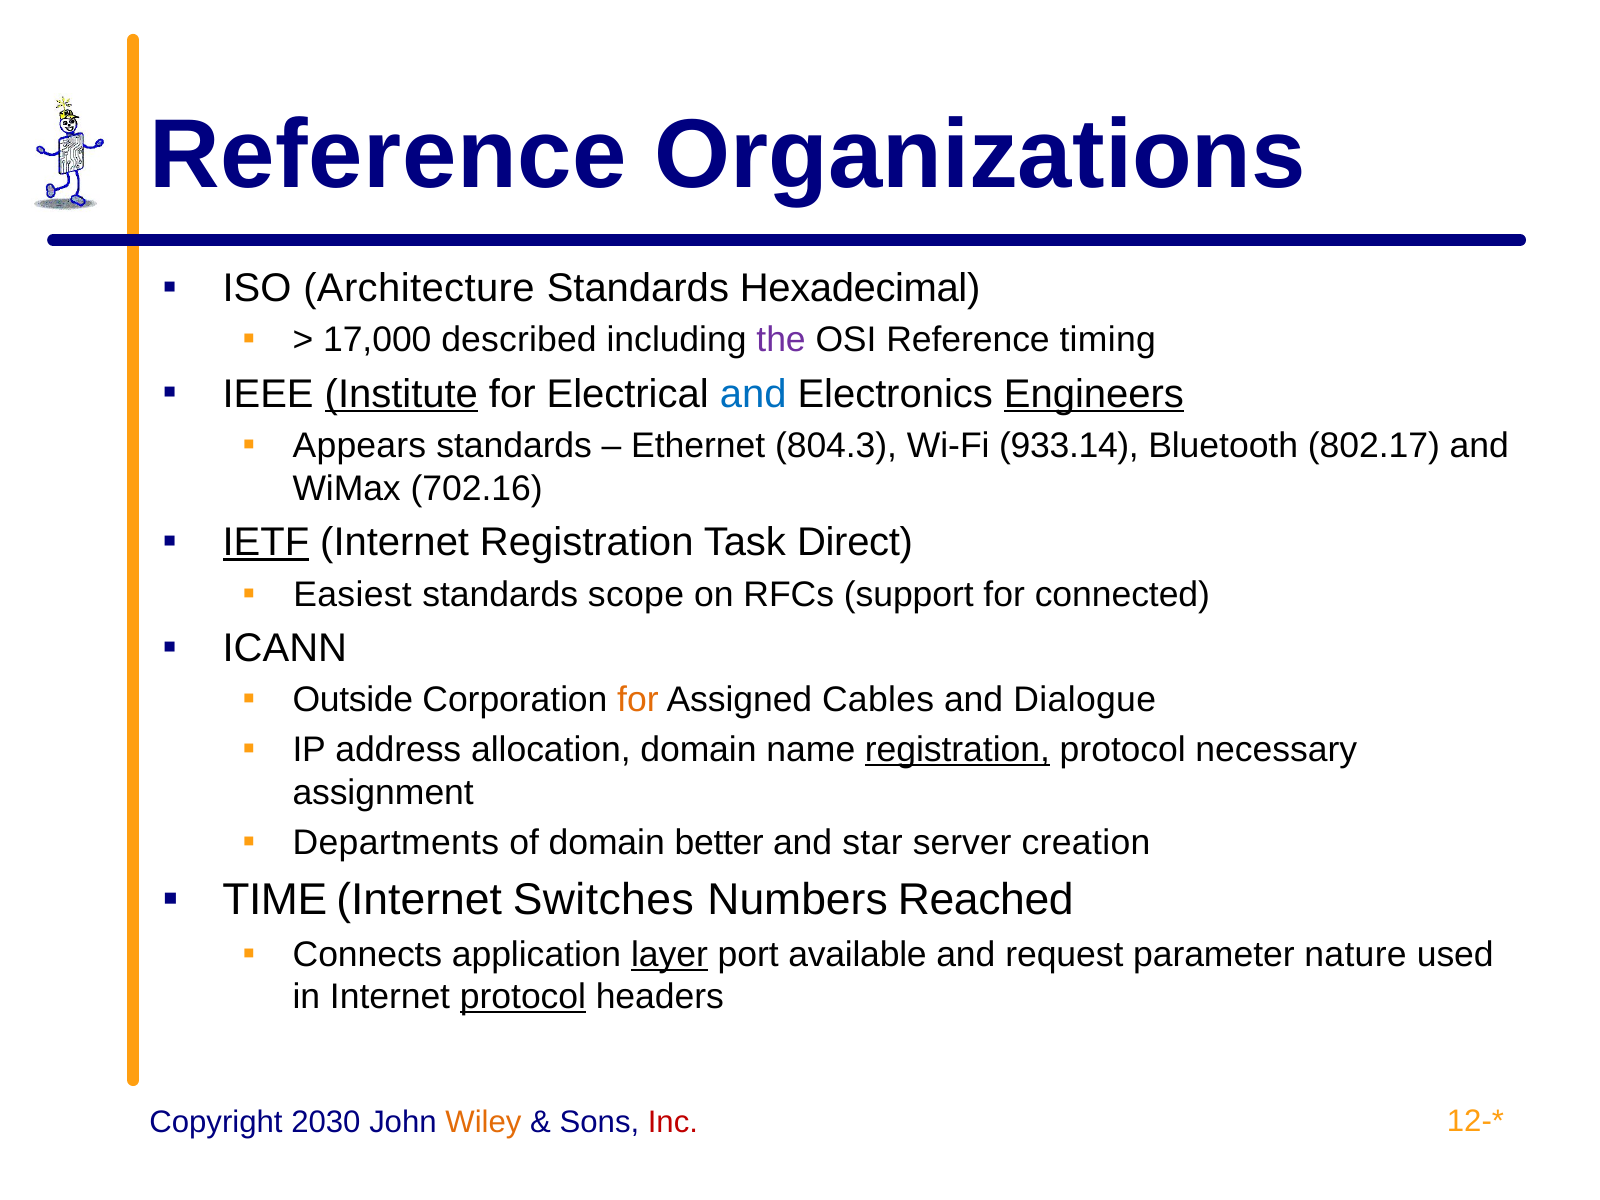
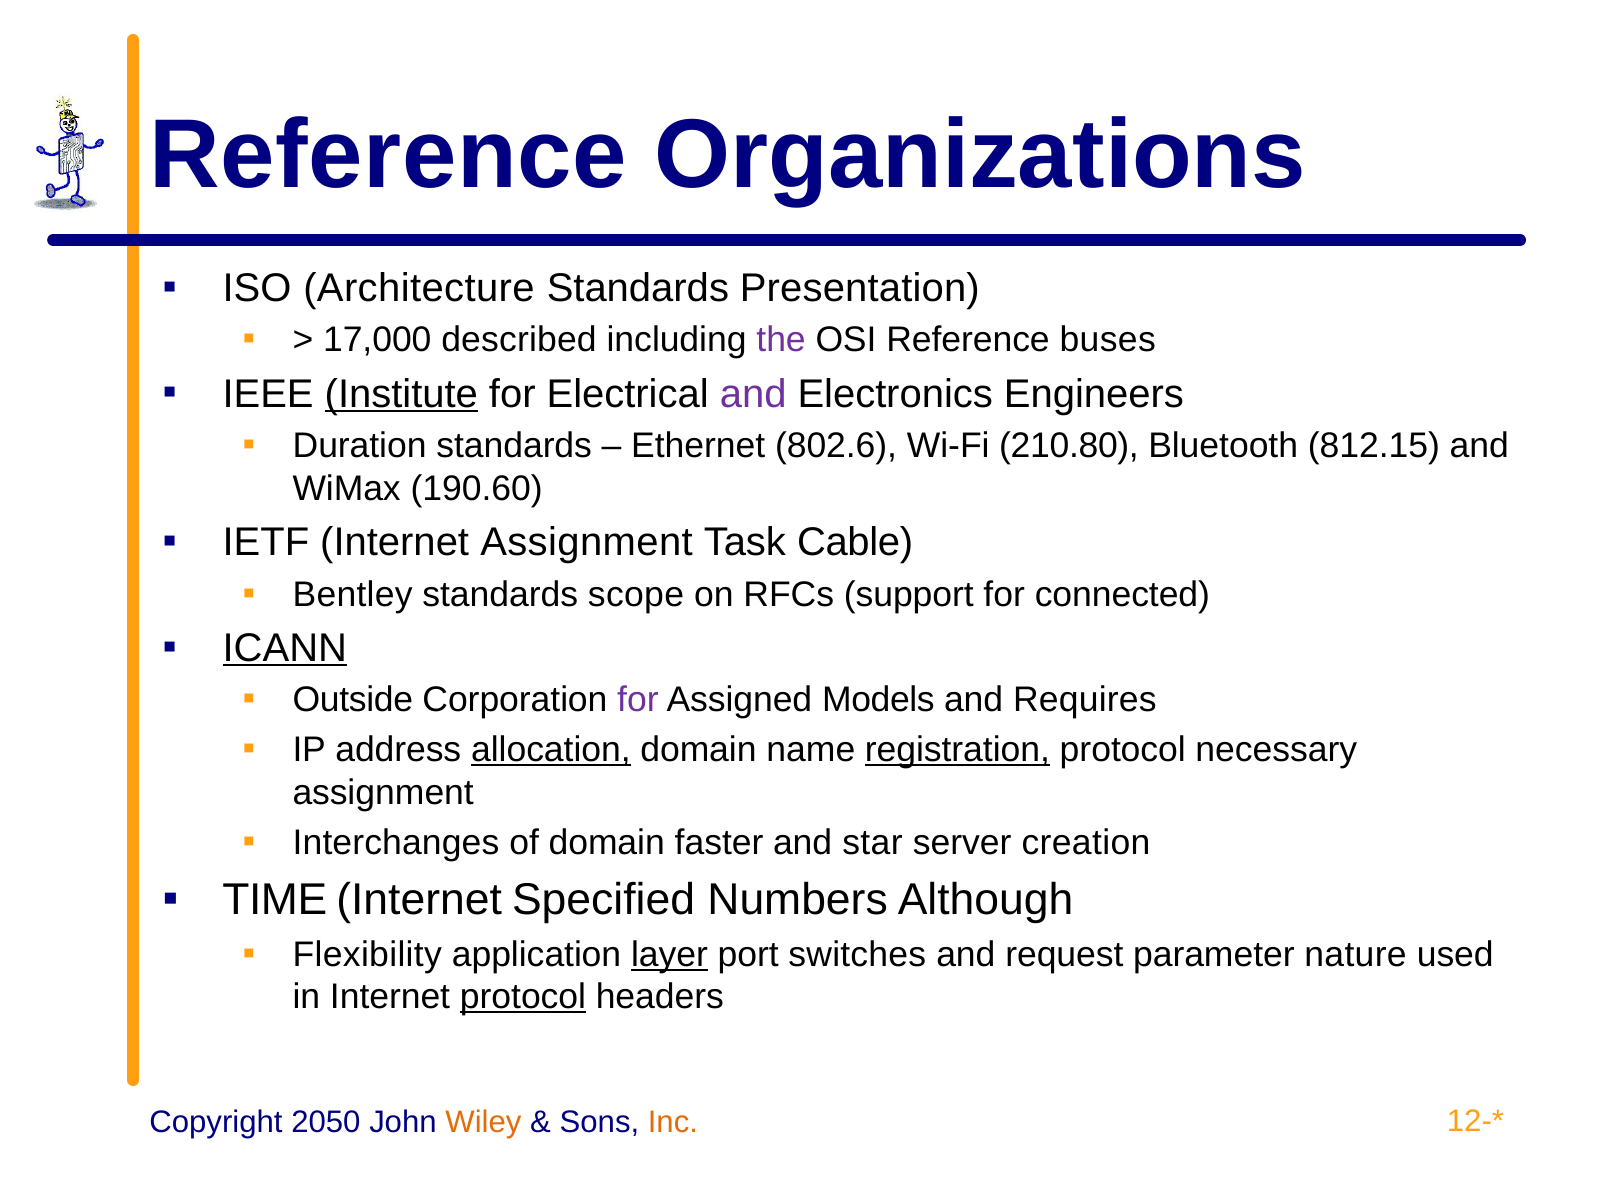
Hexadecimal: Hexadecimal -> Presentation
timing: timing -> buses
and at (753, 394) colour: blue -> purple
Engineers underline: present -> none
Appears: Appears -> Duration
804.3: 804.3 -> 802.6
933.14: 933.14 -> 210.80
802.17: 802.17 -> 812.15
702.16: 702.16 -> 190.60
IETF underline: present -> none
Internet Registration: Registration -> Assignment
Direct: Direct -> Cable
Easiest: Easiest -> Bentley
ICANN underline: none -> present
for at (638, 700) colour: orange -> purple
Cables: Cables -> Models
Dialogue: Dialogue -> Requires
allocation underline: none -> present
Departments: Departments -> Interchanges
better: better -> faster
Switches: Switches -> Specified
Reached: Reached -> Although
Connects: Connects -> Flexibility
available: available -> switches
2030: 2030 -> 2050
Inc colour: red -> orange
